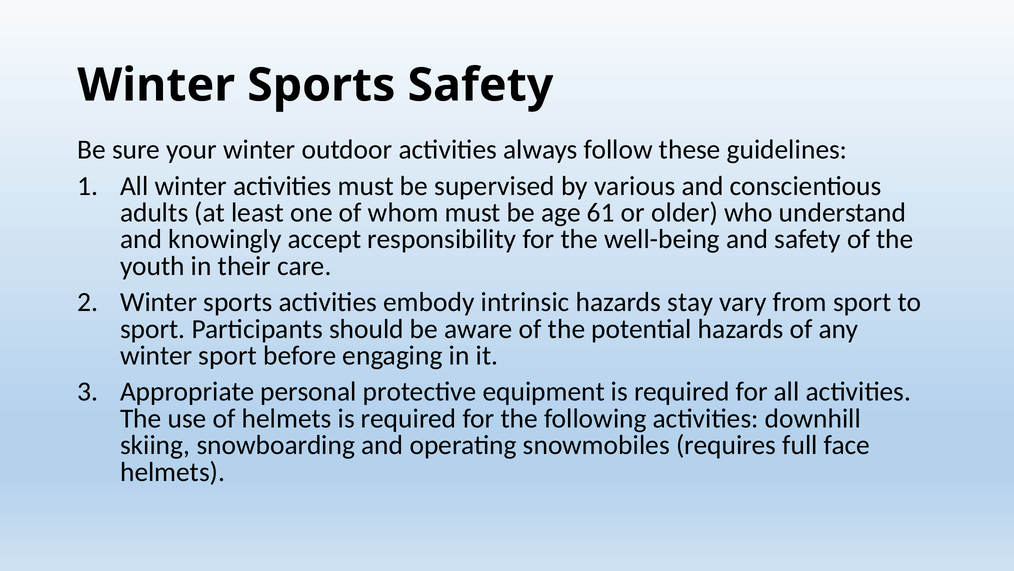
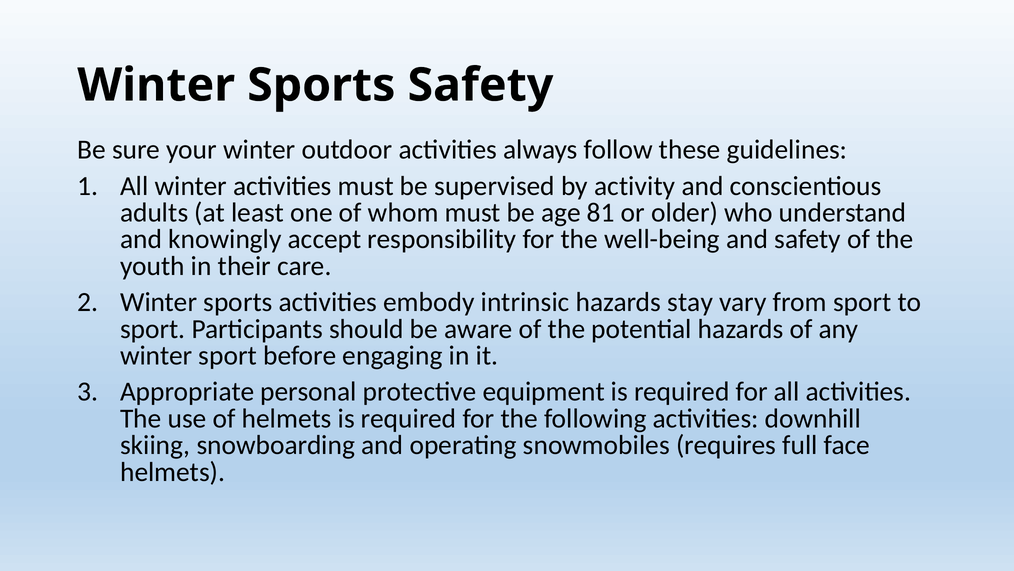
various: various -> activity
61: 61 -> 81
